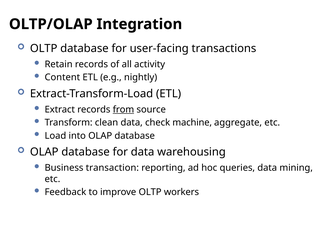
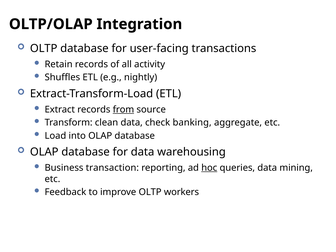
Content: Content -> Shuffles
machine: machine -> banking
hoc underline: none -> present
